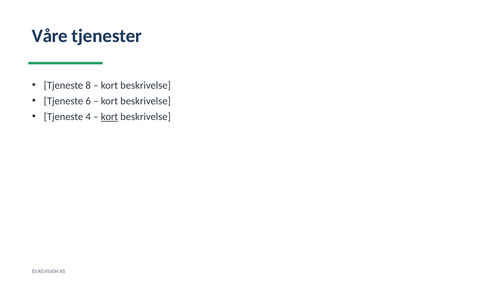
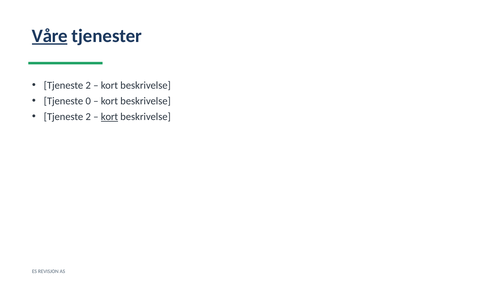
Våre underline: none -> present
8 at (88, 85): 8 -> 2
6: 6 -> 0
4 at (88, 117): 4 -> 2
